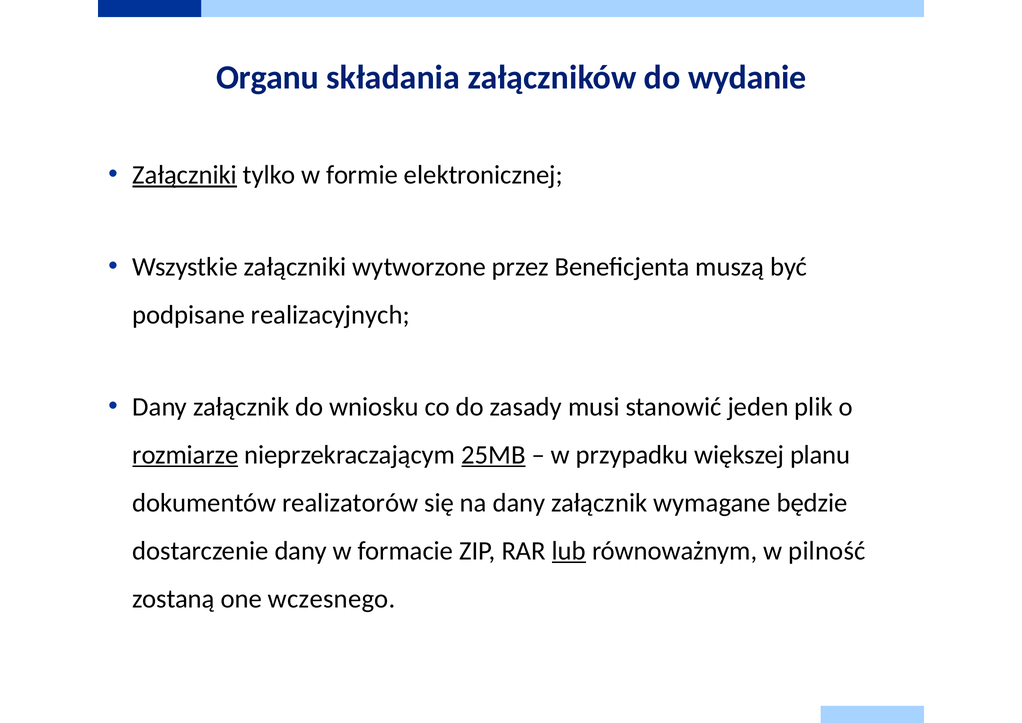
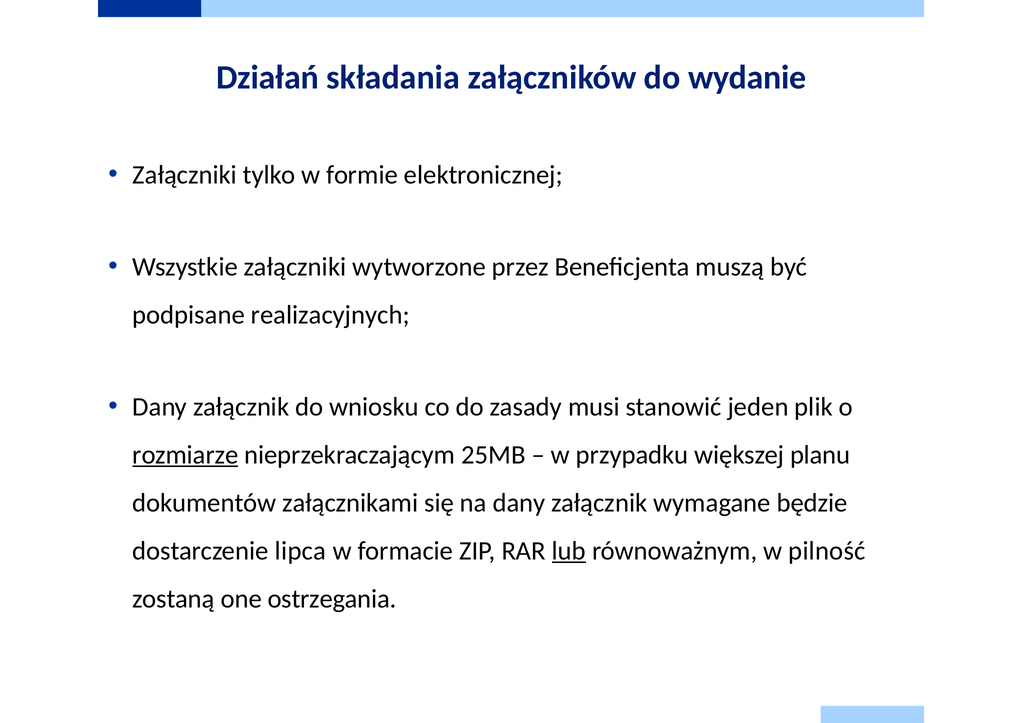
Organu: Organu -> Działań
Załączniki at (185, 175) underline: present -> none
25MB underline: present -> none
realizatorów: realizatorów -> załącznikami
dostarczenie dany: dany -> lipca
wczesnego: wczesnego -> ostrzegania
